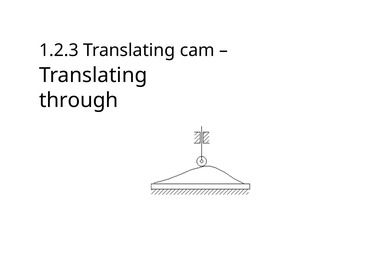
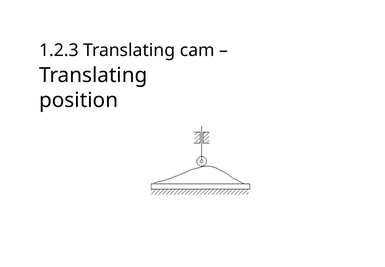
through: through -> position
